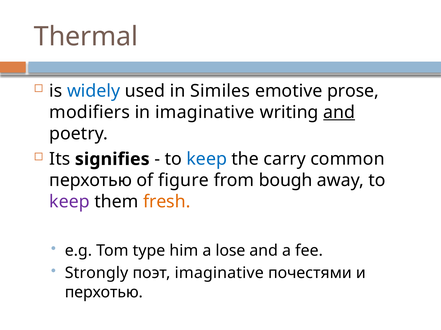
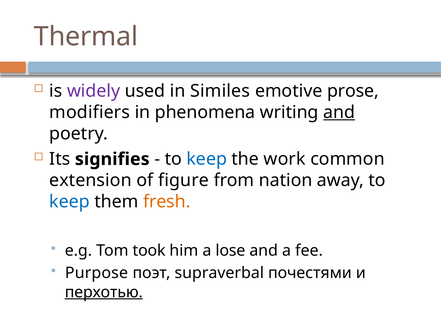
widely colour: blue -> purple
in imaginative: imaginative -> phenomena
carry: carry -> work
перхотью at (91, 181): перхотью -> extension
bough: bough -> nation
keep at (70, 202) colour: purple -> blue
type: type -> took
Strongly: Strongly -> Purpose
поэт imaginative: imaginative -> supraverbal
перхотью at (104, 293) underline: none -> present
